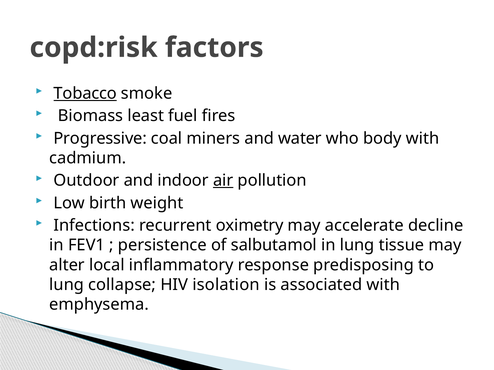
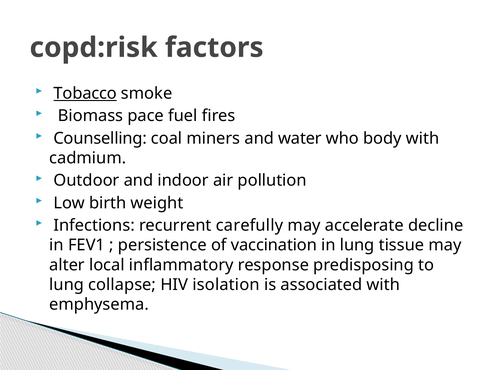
least: least -> pace
Progressive: Progressive -> Counselling
air underline: present -> none
oximetry: oximetry -> carefully
salbutamol: salbutamol -> vaccination
